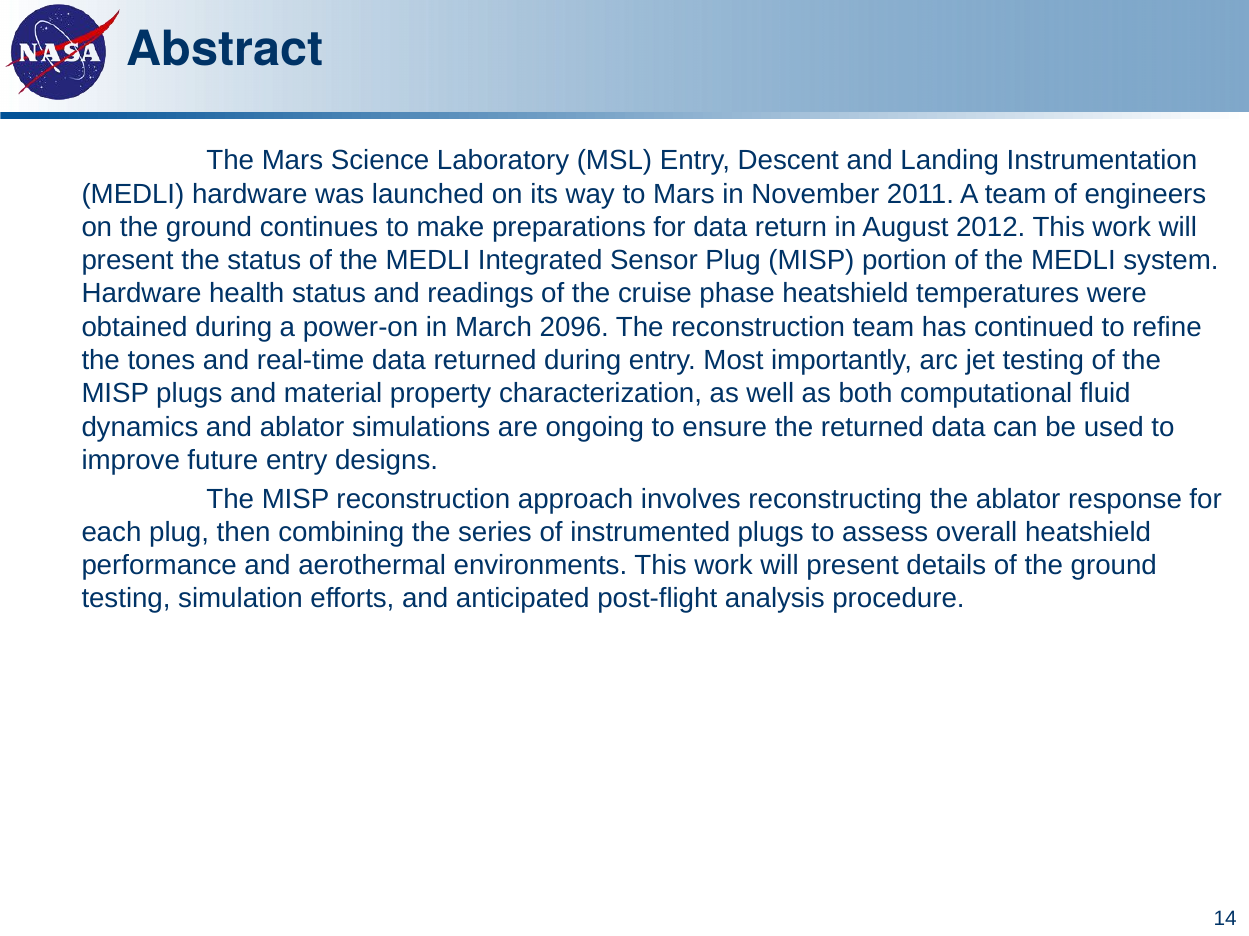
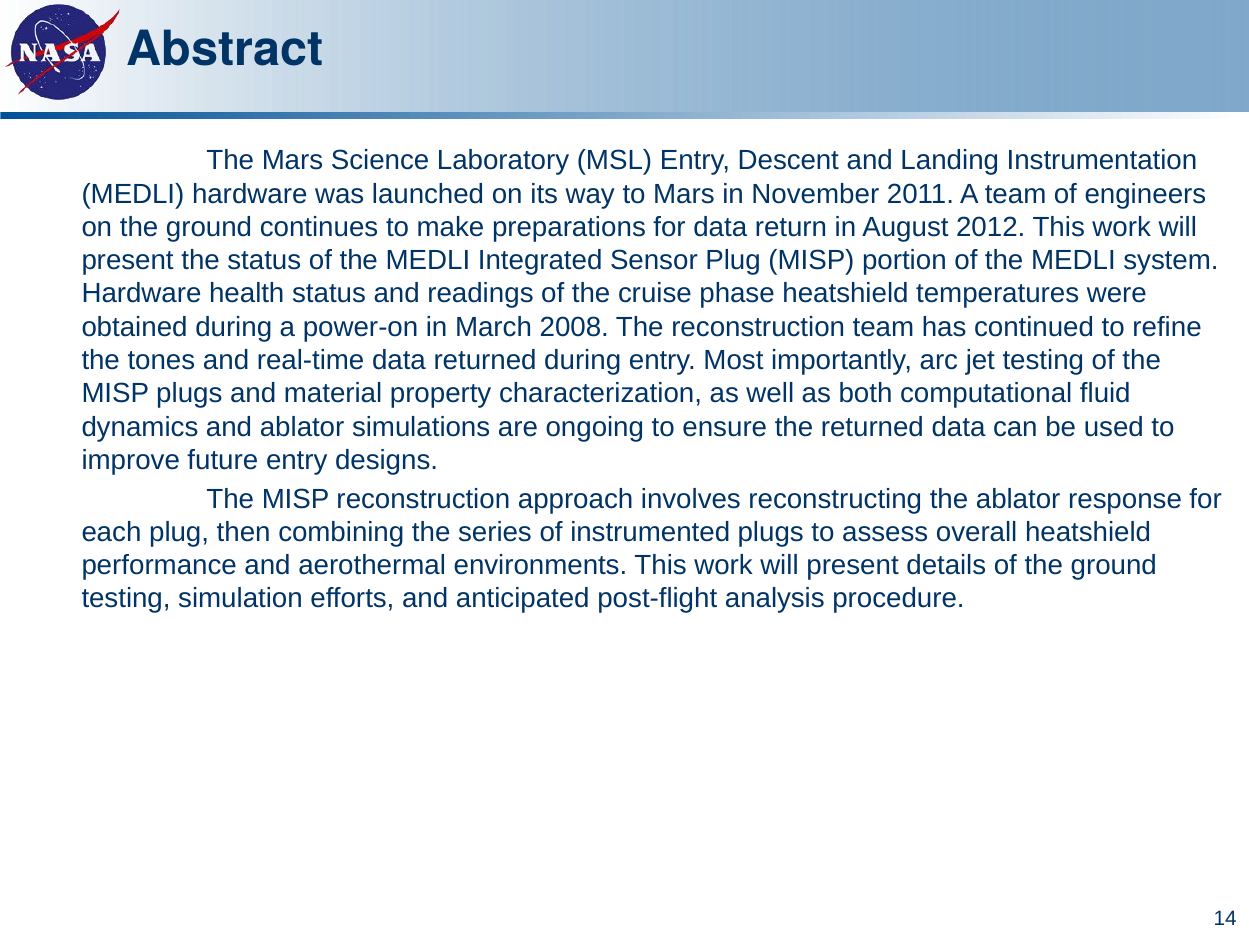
2096: 2096 -> 2008
